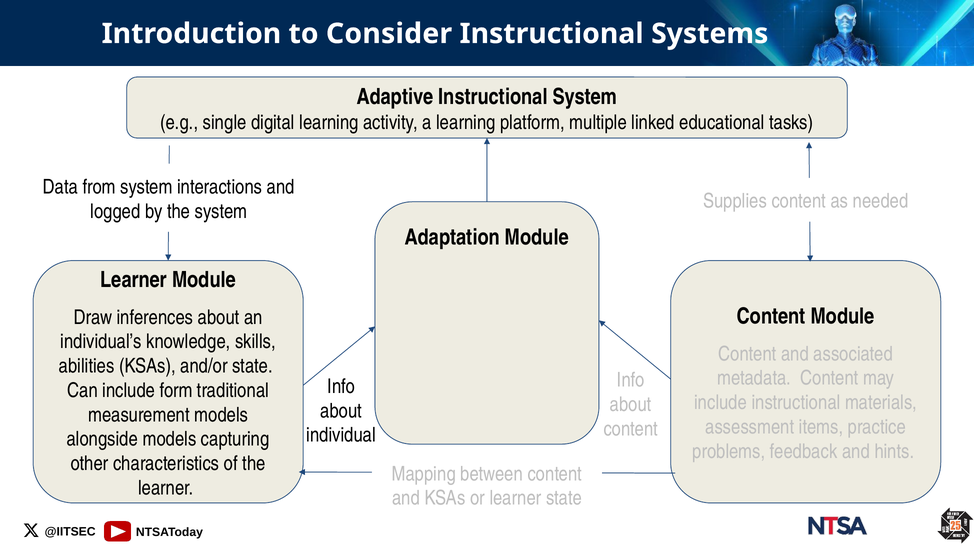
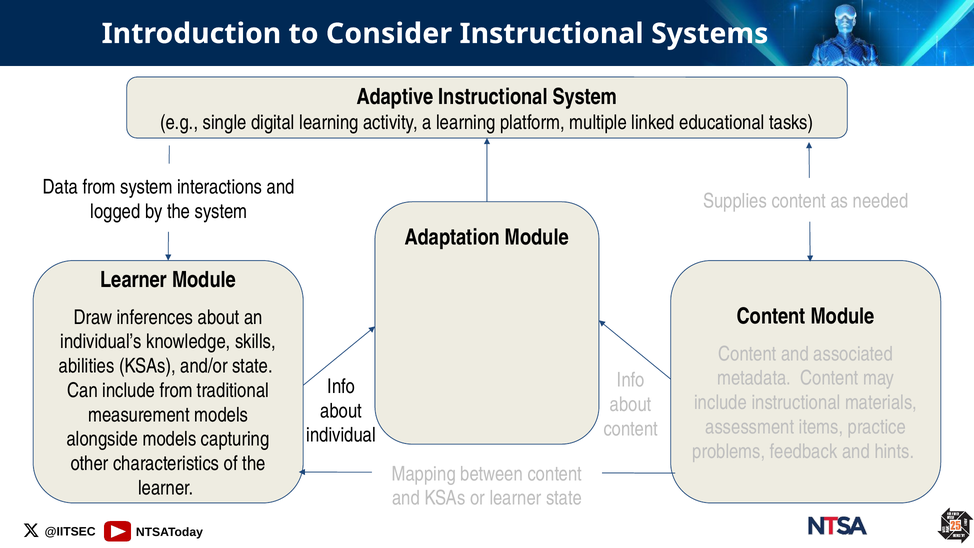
include form: form -> from
